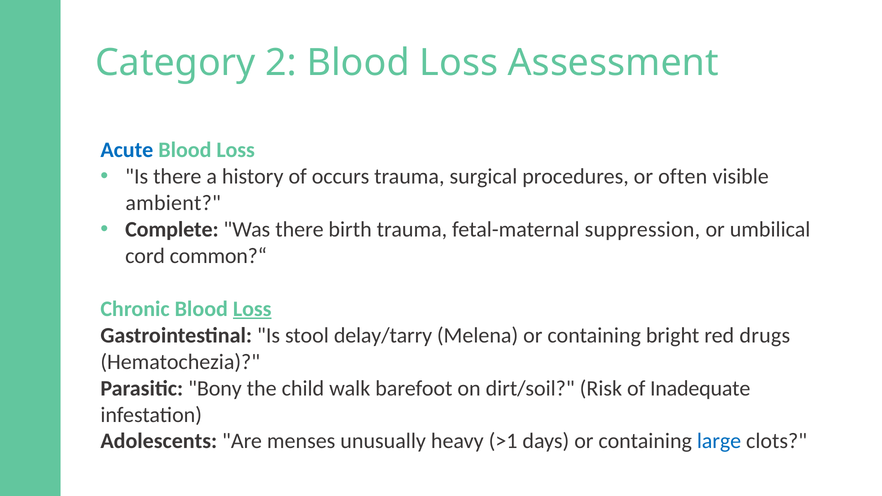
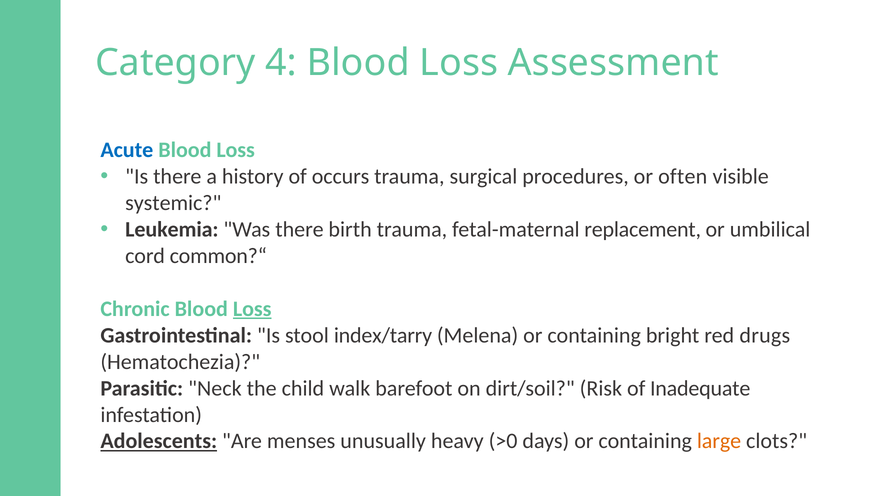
2: 2 -> 4
ambient: ambient -> systemic
Complete: Complete -> Leukemia
suppression: suppression -> replacement
delay/tarry: delay/tarry -> index/tarry
Bony: Bony -> Neck
Adolescents underline: none -> present
>1: >1 -> >0
large colour: blue -> orange
